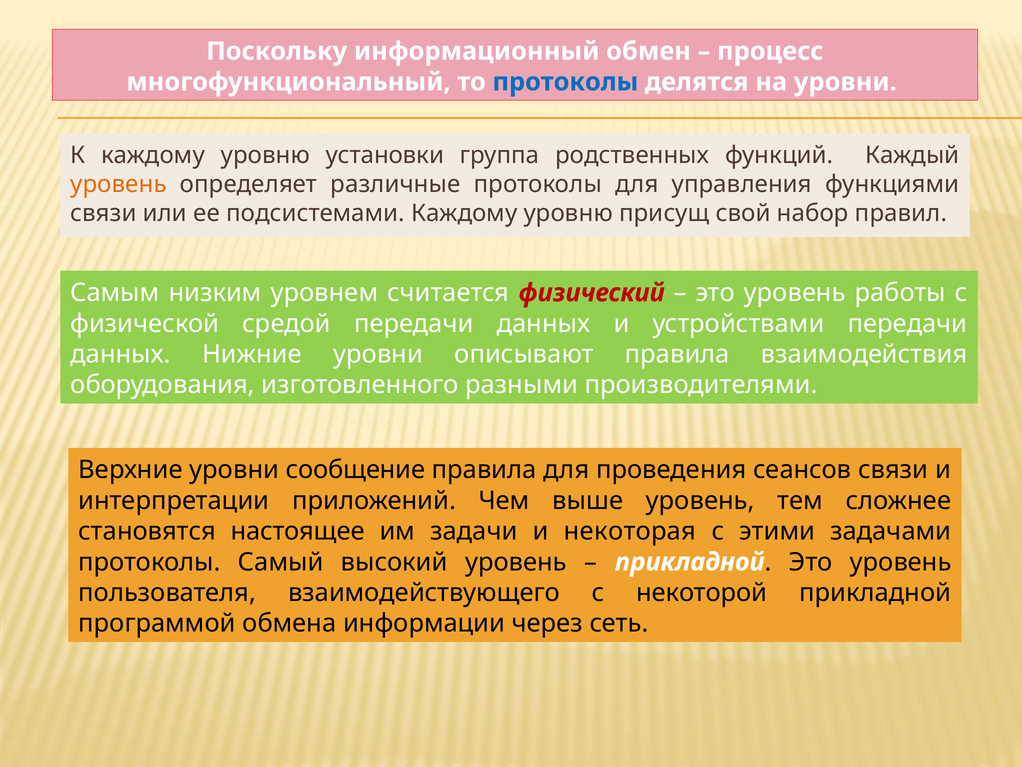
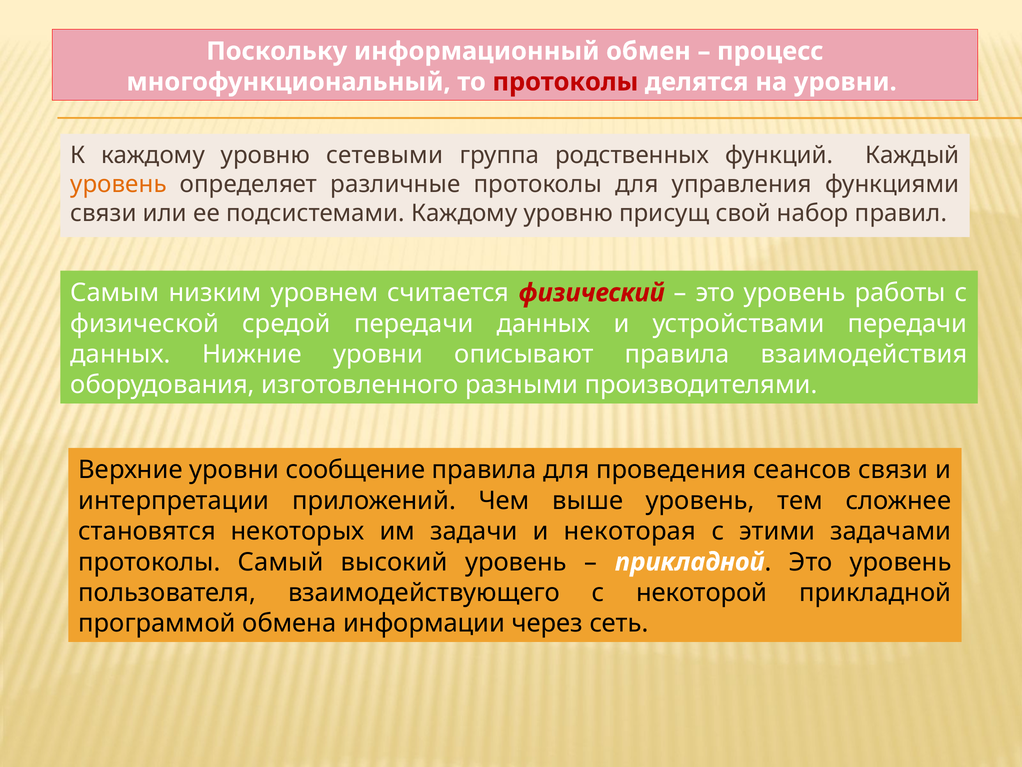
протоколы at (565, 82) colour: blue -> red
установки: установки -> сетевыми
настоящее: настоящее -> некоторых
